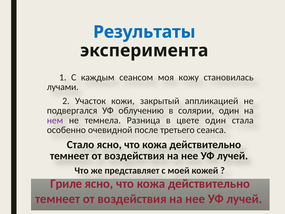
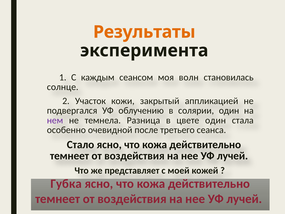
Результаты colour: blue -> orange
кожу: кожу -> волн
лучами: лучами -> солнце
Гриле: Гриле -> Губка
